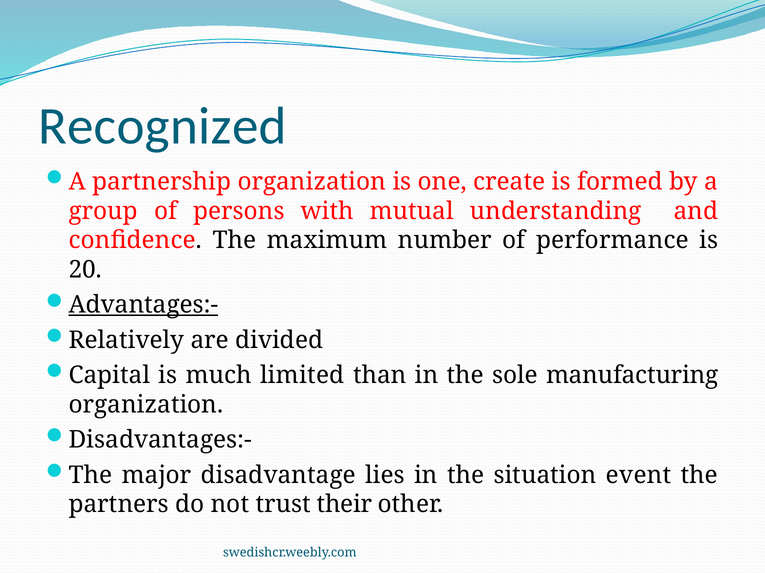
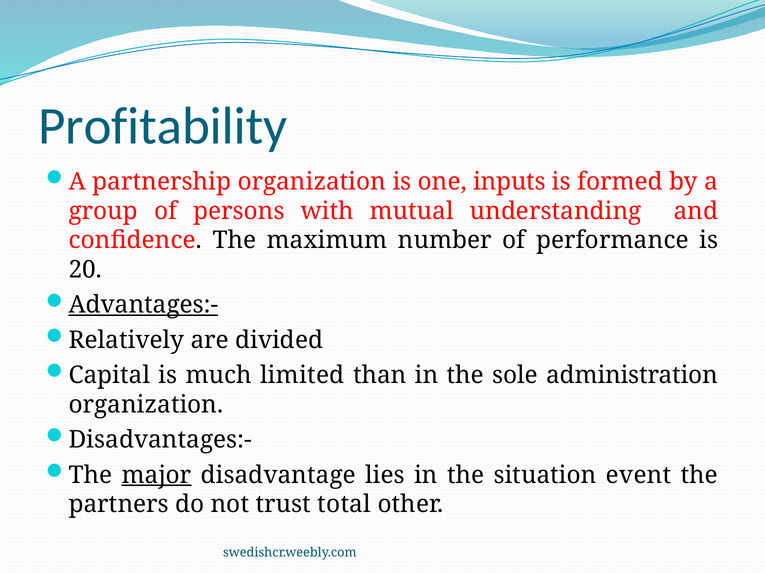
Recognized: Recognized -> Profitability
create: create -> inputs
manufacturing: manufacturing -> administration
major underline: none -> present
their: their -> total
